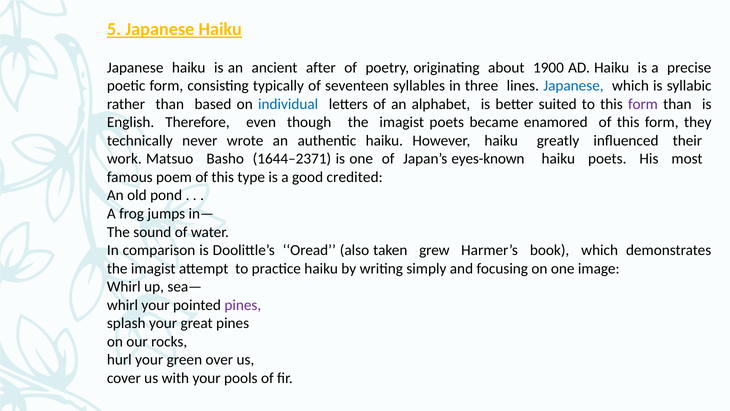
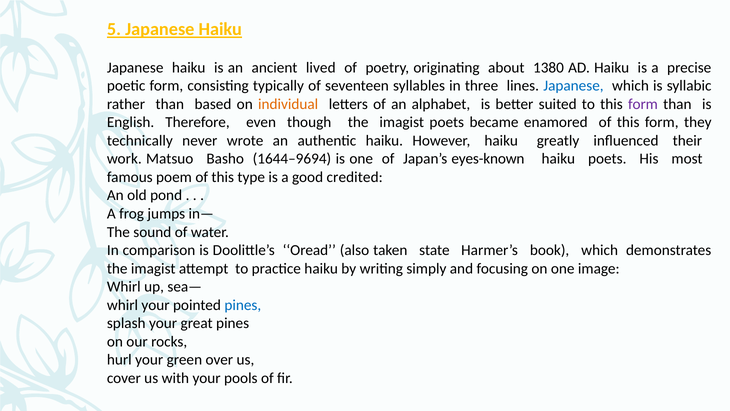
after: after -> lived
1900: 1900 -> 1380
individual colour: blue -> orange
1644–2371: 1644–2371 -> 1644–9694
grew: grew -> state
pines at (243, 305) colour: purple -> blue
